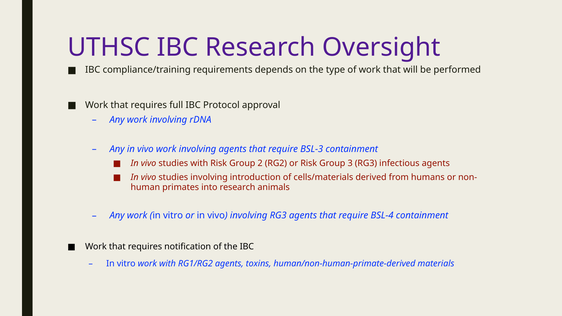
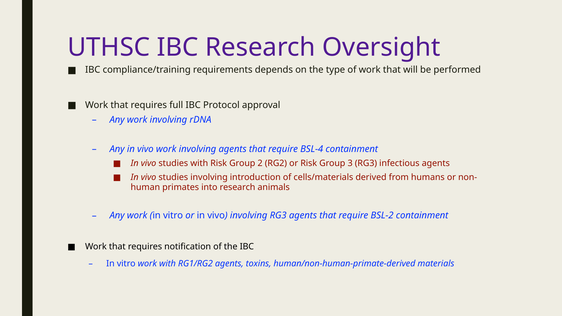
BSL-3: BSL-3 -> BSL-4
BSL-4: BSL-4 -> BSL-2
